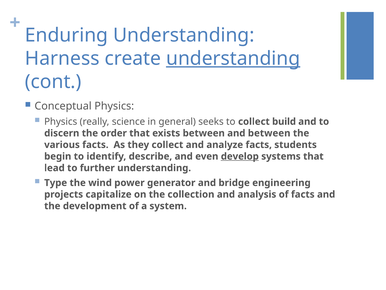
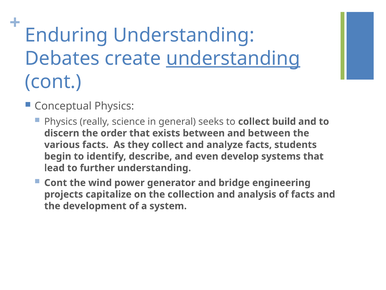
Harness: Harness -> Debates
develop underline: present -> none
Type at (56, 183): Type -> Cont
